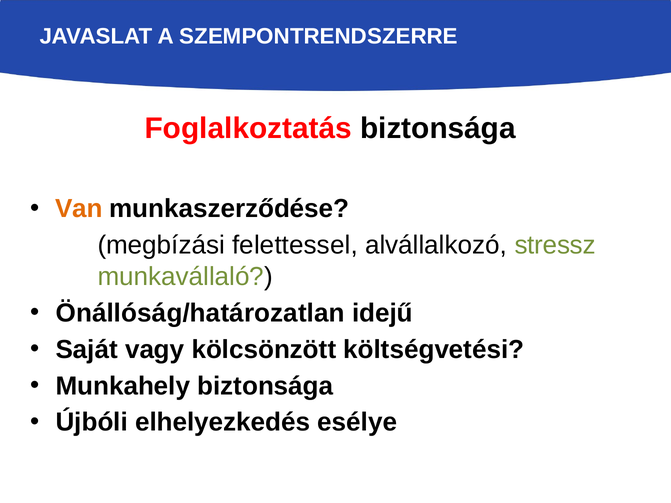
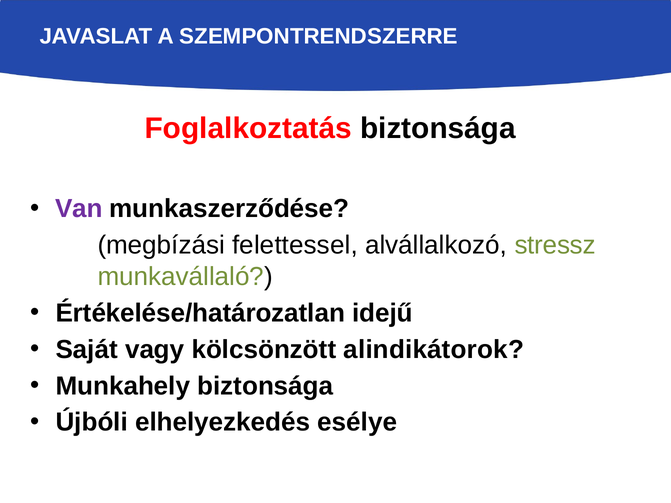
Van colour: orange -> purple
Önállóság/határozatlan: Önállóság/határozatlan -> Értékelése/határozatlan
költségvetési: költségvetési -> alindikátorok
